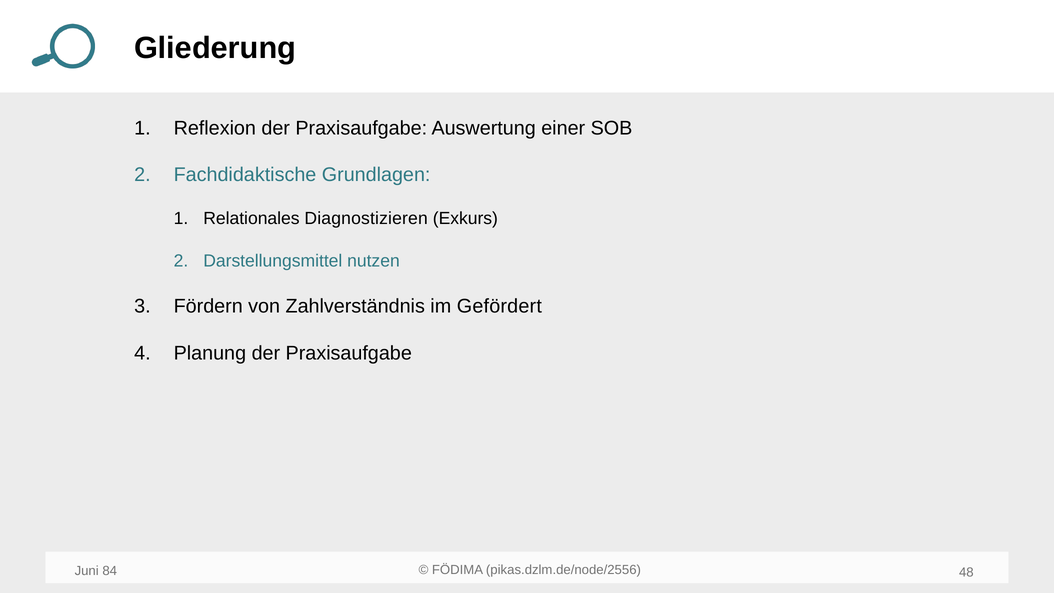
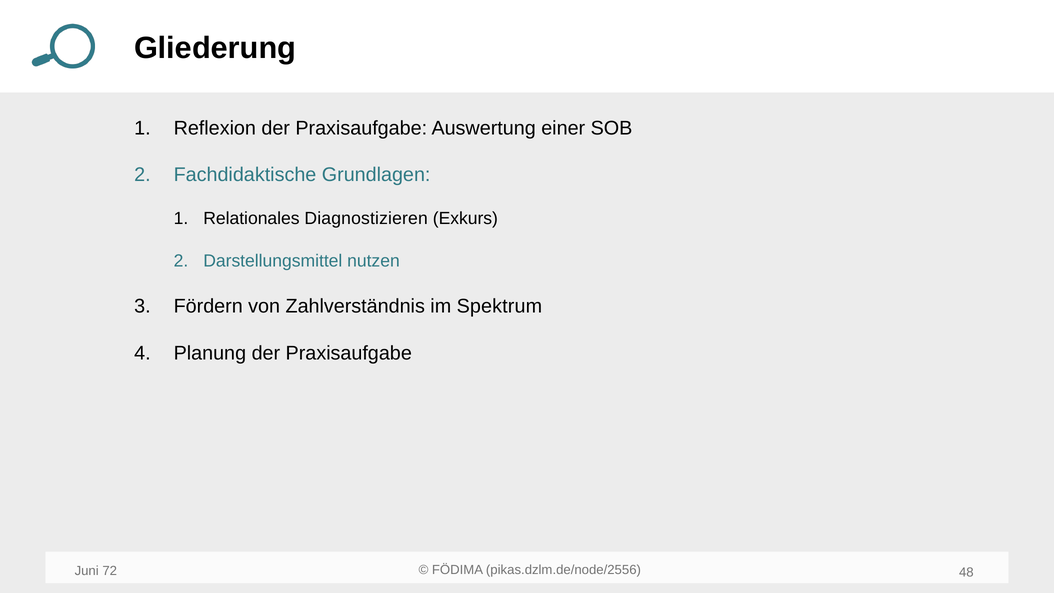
Gefördert: Gefördert -> Spektrum
84: 84 -> 72
